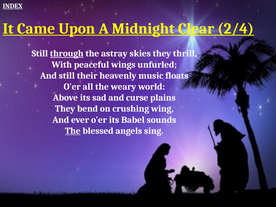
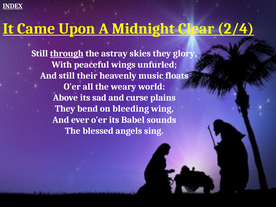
thrill: thrill -> glory
crushing: crushing -> bleeding
The at (73, 131) underline: present -> none
